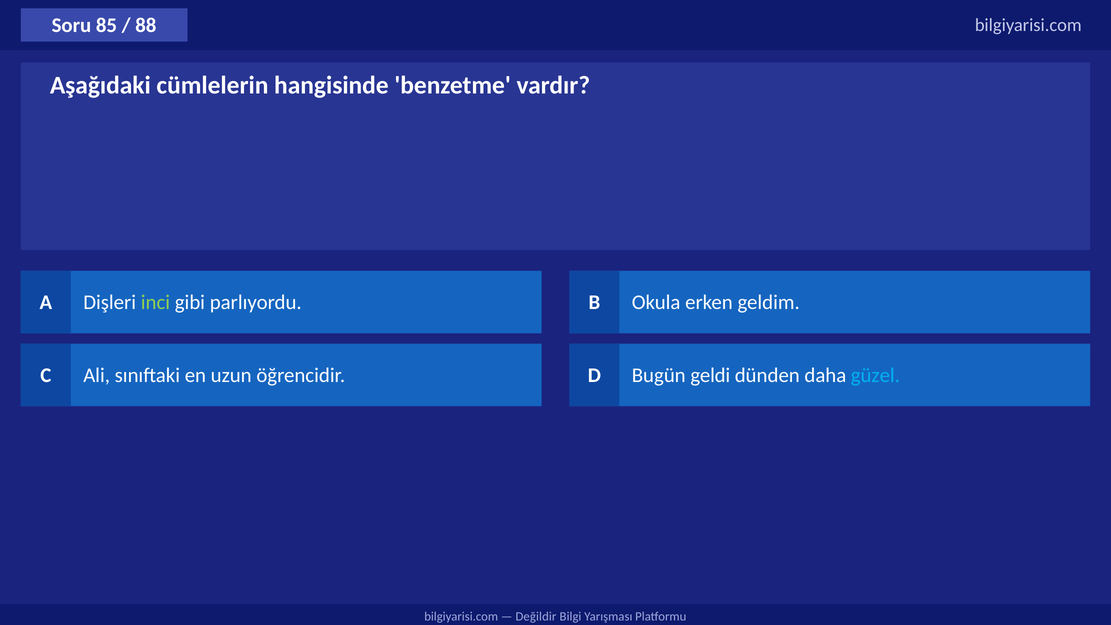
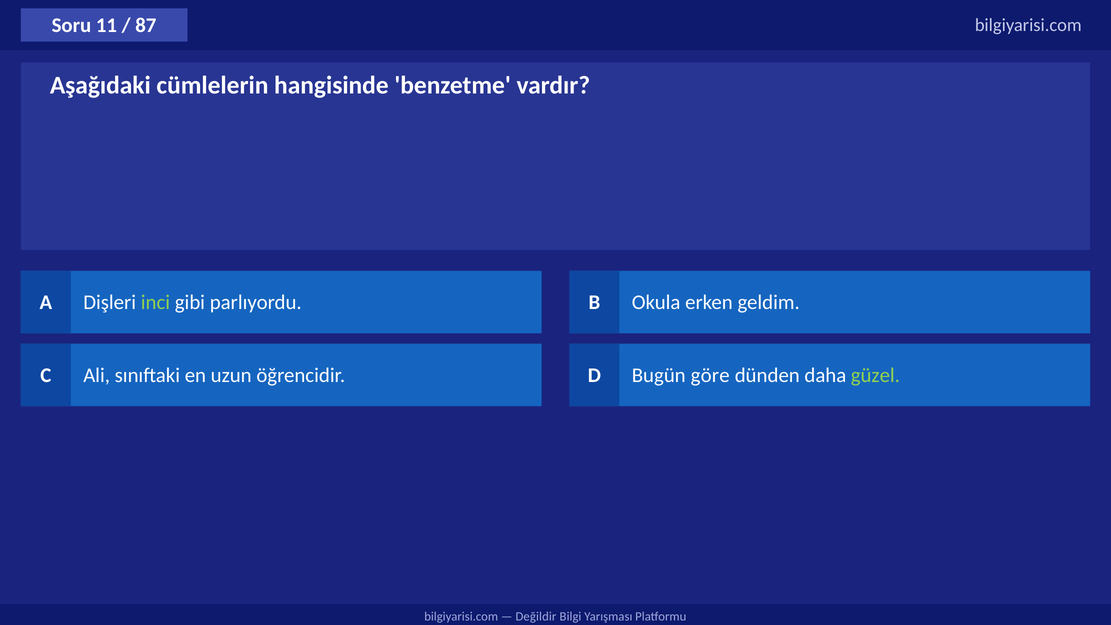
85: 85 -> 11
88: 88 -> 87
geldi: geldi -> göre
güzel colour: light blue -> light green
